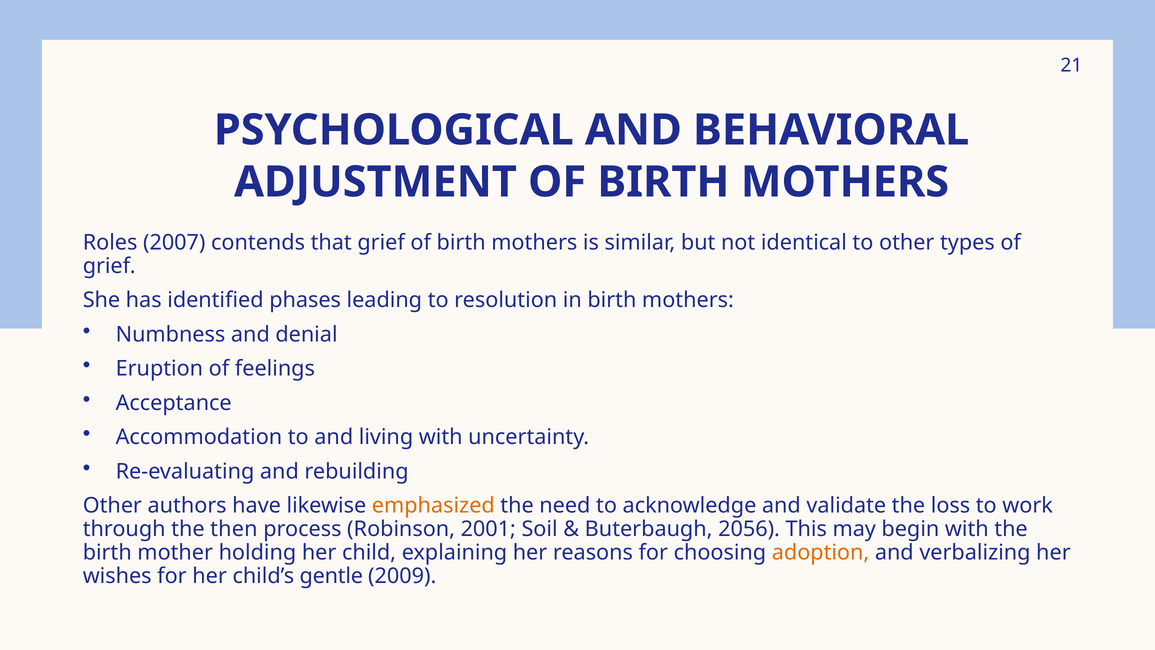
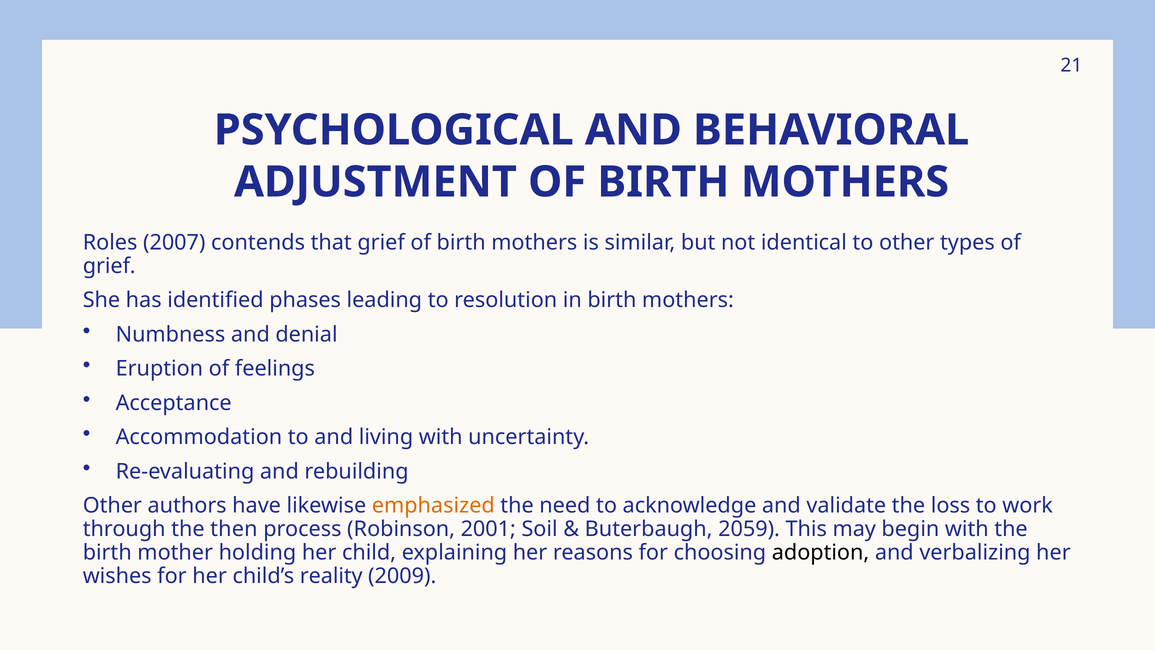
2056: 2056 -> 2059
adoption colour: orange -> black
gentle: gentle -> reality
